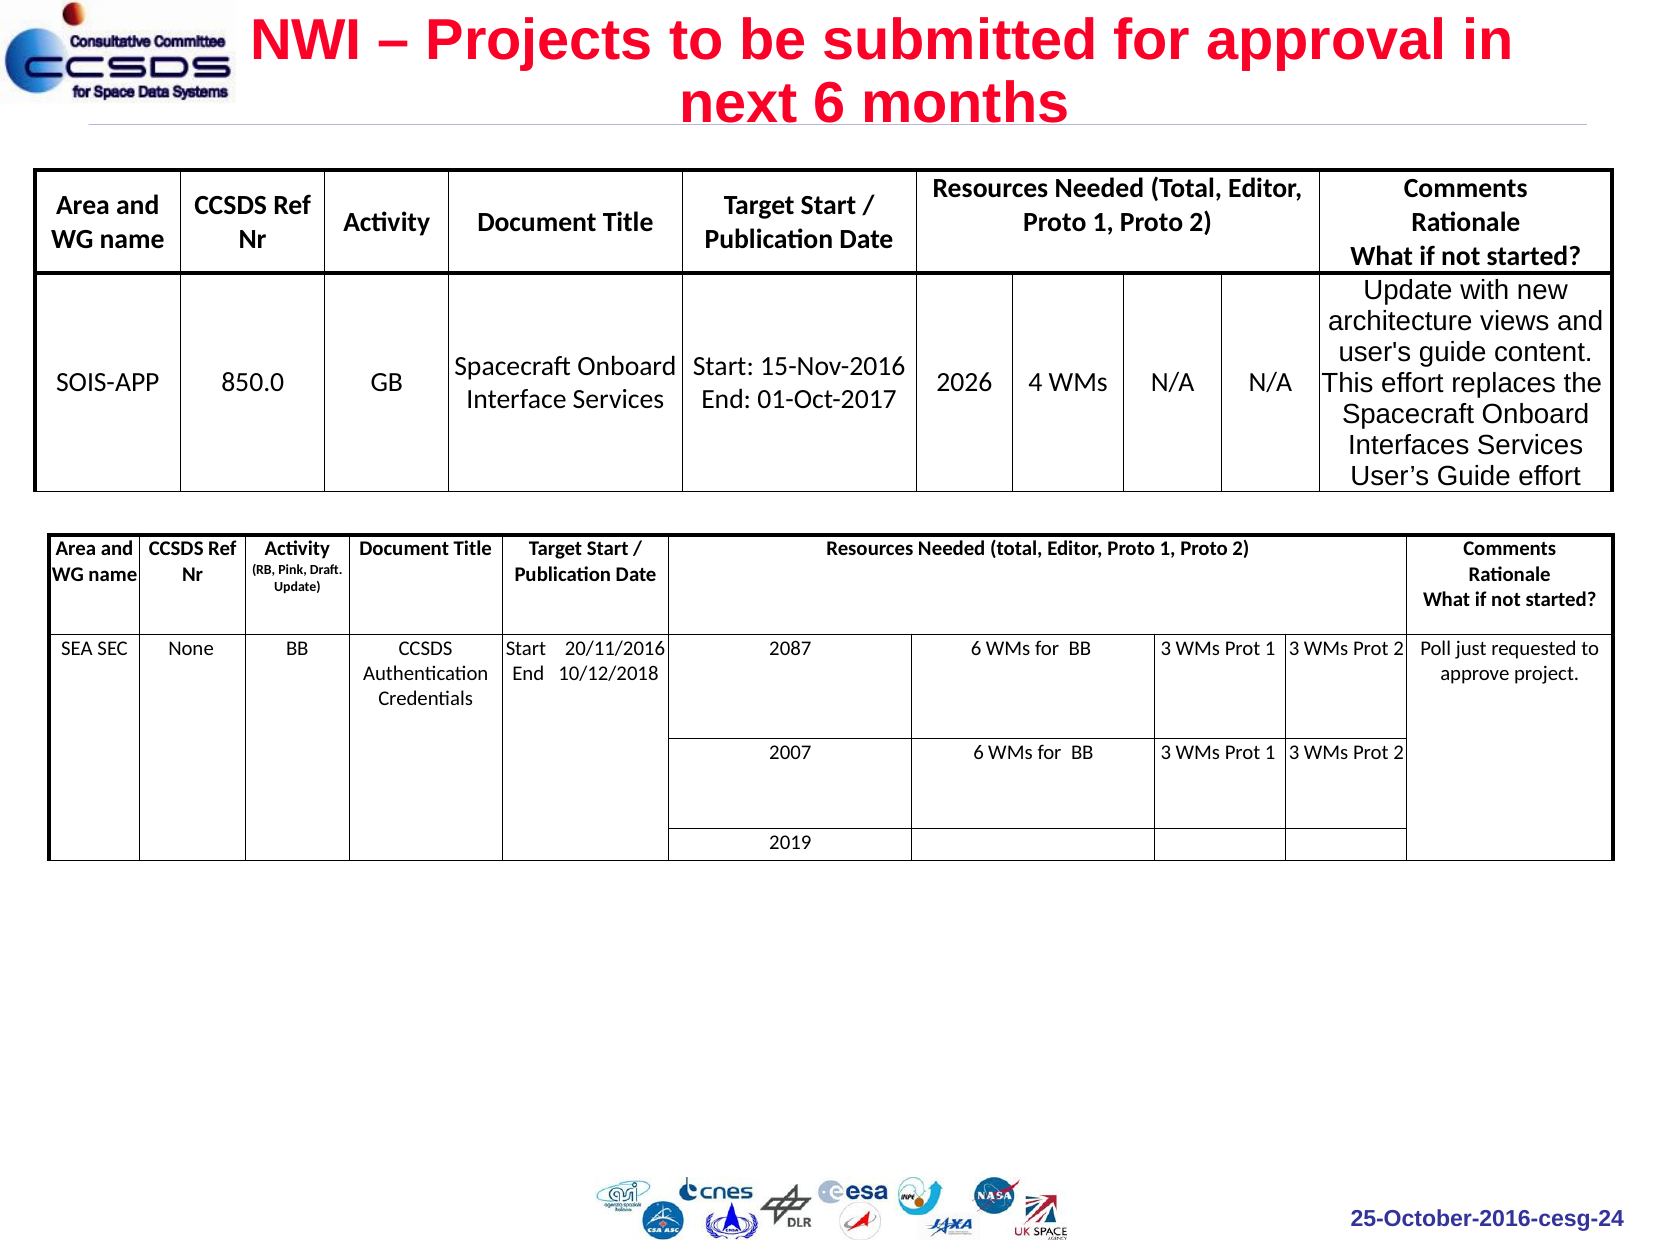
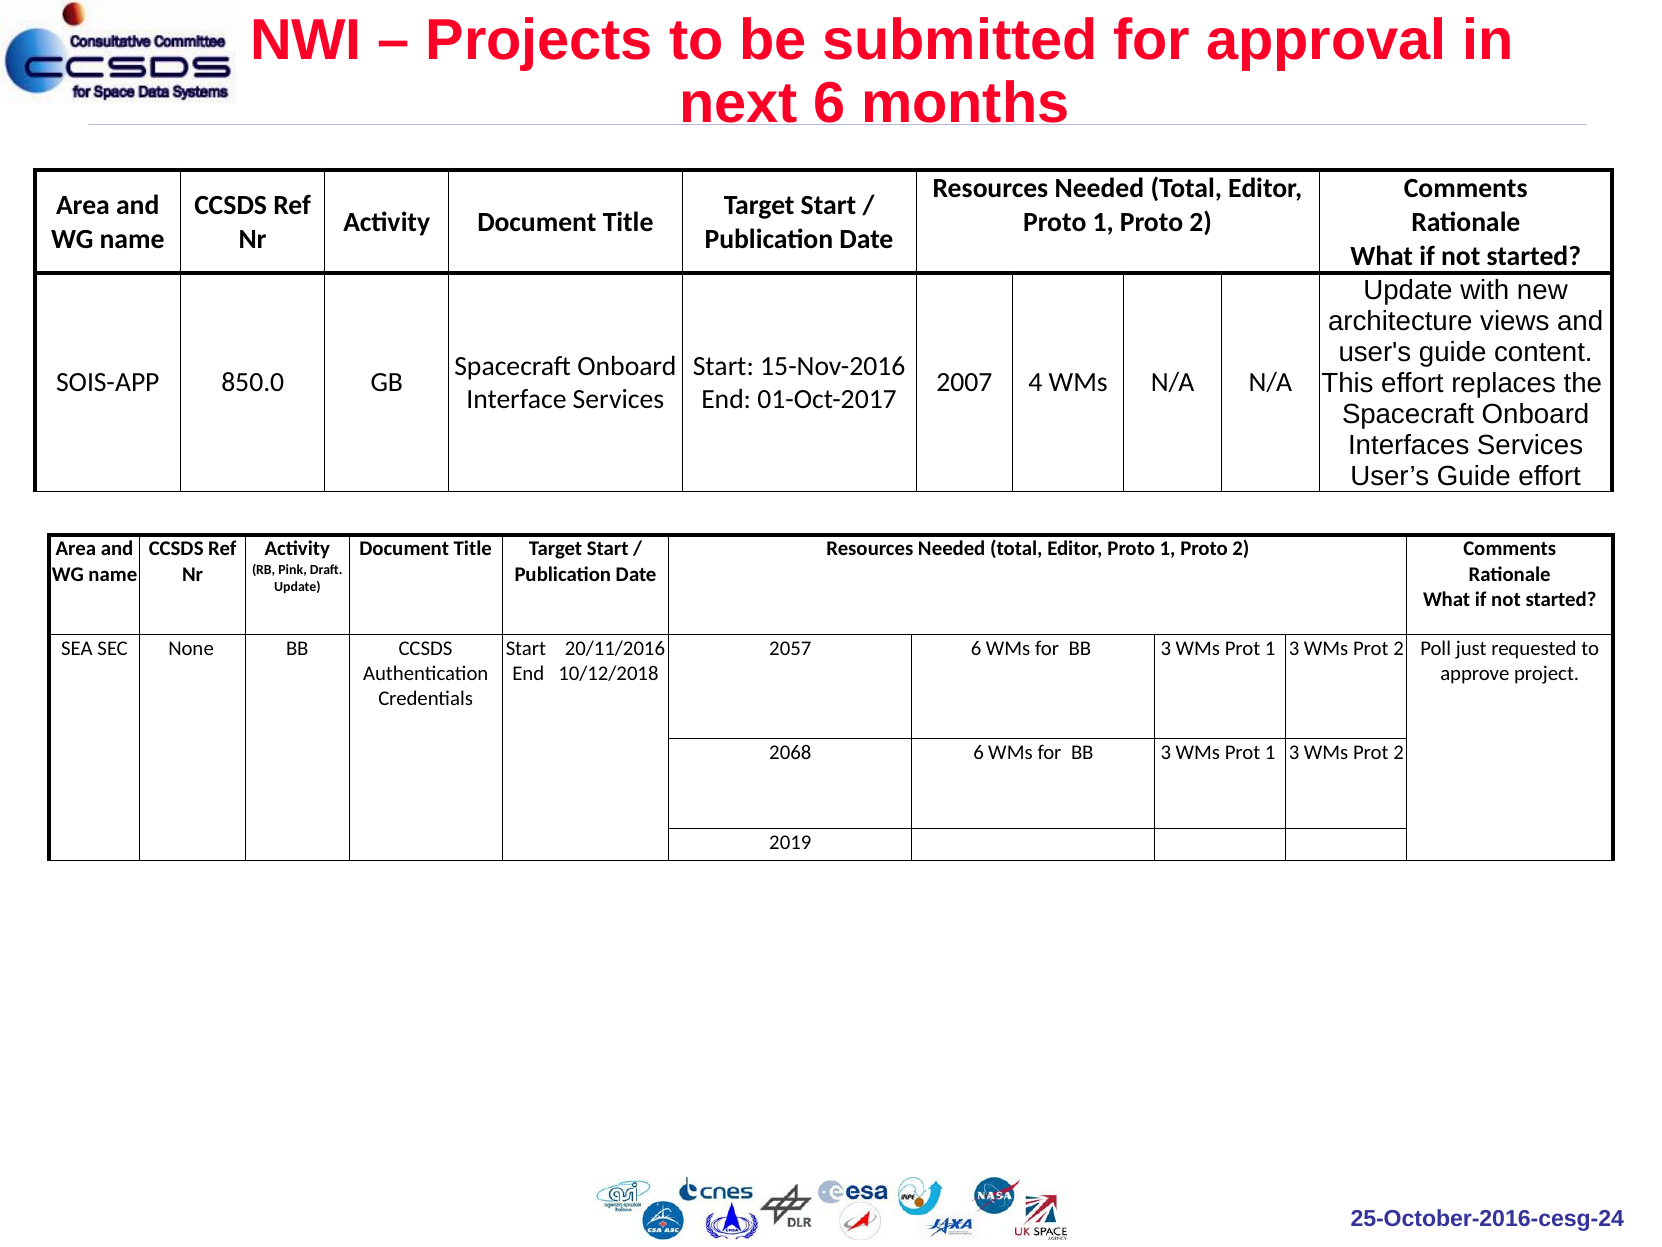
2026: 2026 -> 2007
2087: 2087 -> 2057
2007: 2007 -> 2068
